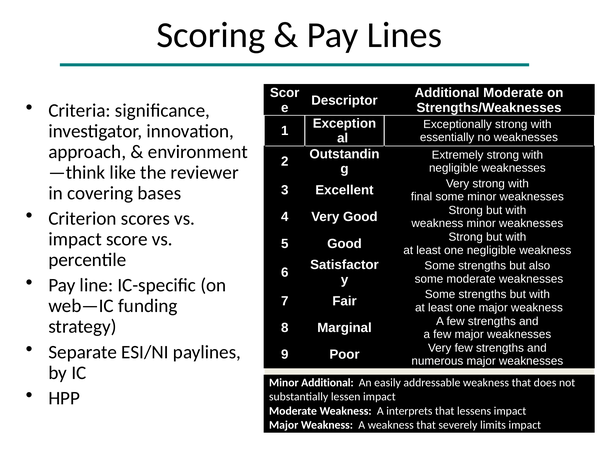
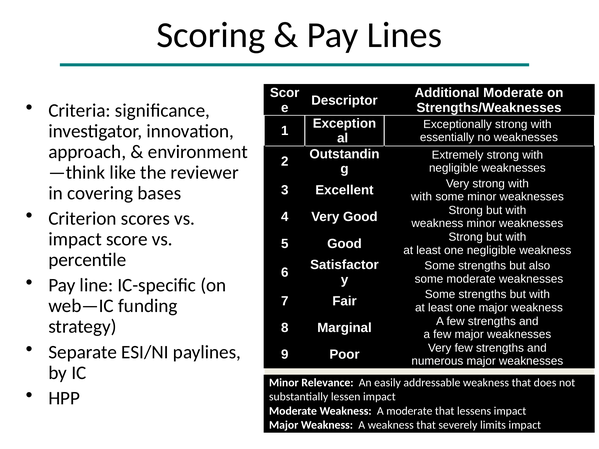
final at (422, 197): final -> with
Minor Additional: Additional -> Relevance
A interprets: interprets -> moderate
